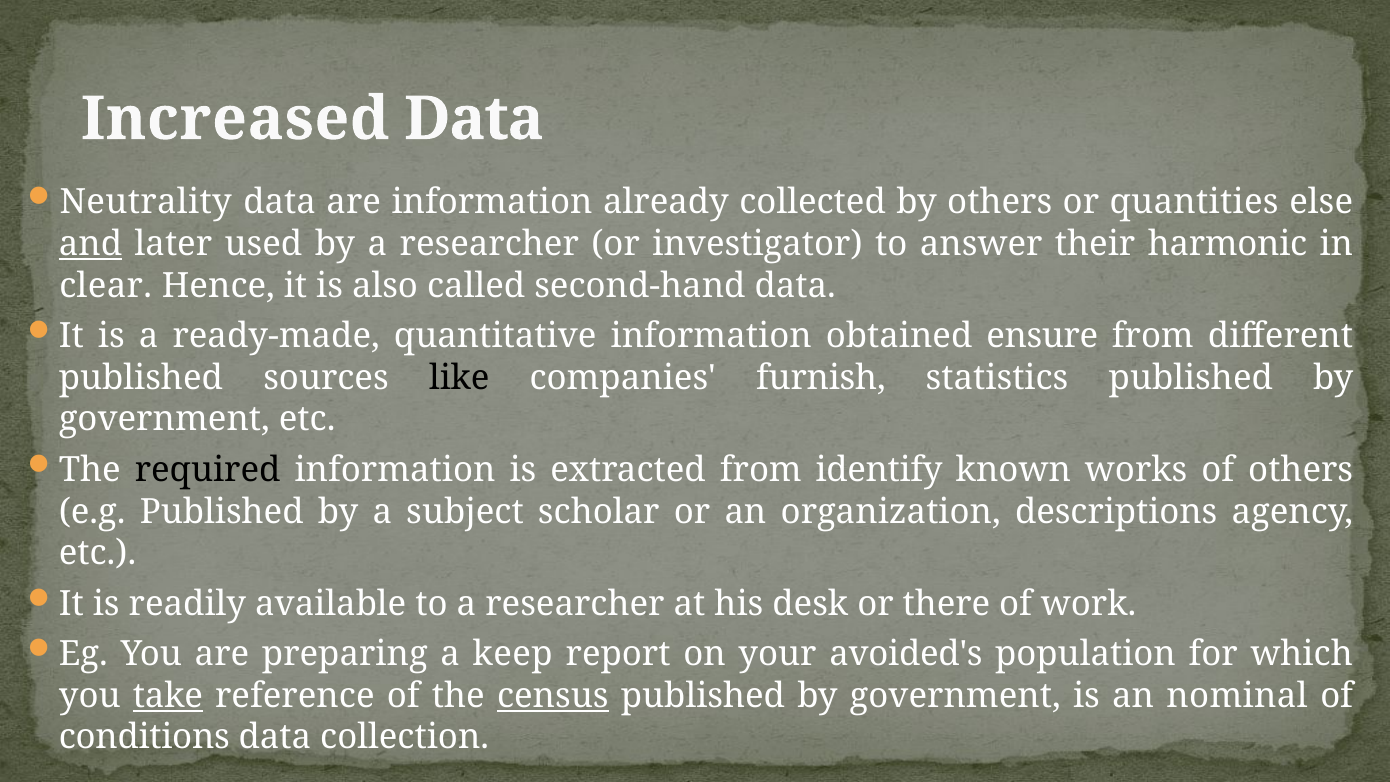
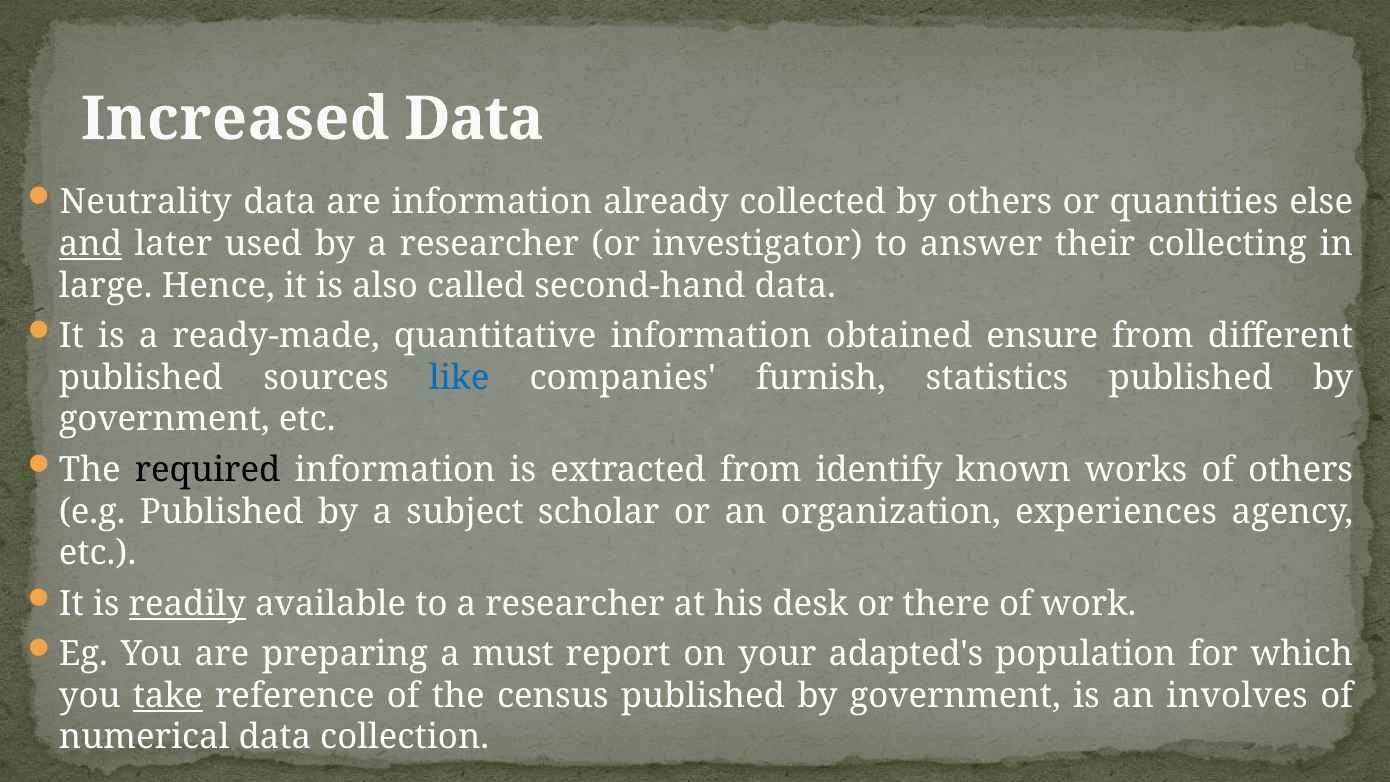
harmonic: harmonic -> collecting
clear: clear -> large
like colour: black -> blue
descriptions: descriptions -> experiences
readily underline: none -> present
keep: keep -> must
avoided's: avoided's -> adapted's
census underline: present -> none
nominal: nominal -> involves
conditions: conditions -> numerical
